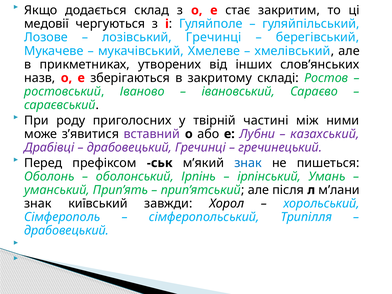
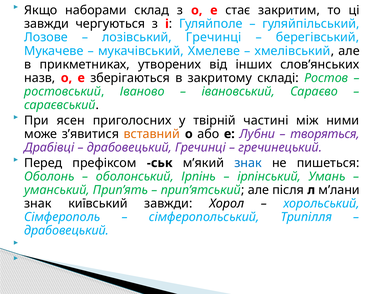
додається: додається -> наборами
медовії at (47, 24): медовії -> завжди
роду: роду -> ясен
вставний colour: purple -> orange
казахський: казахський -> творяться
